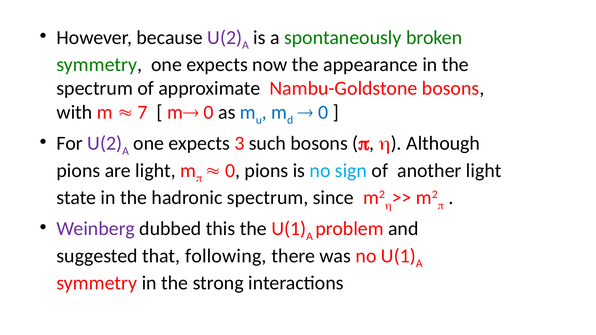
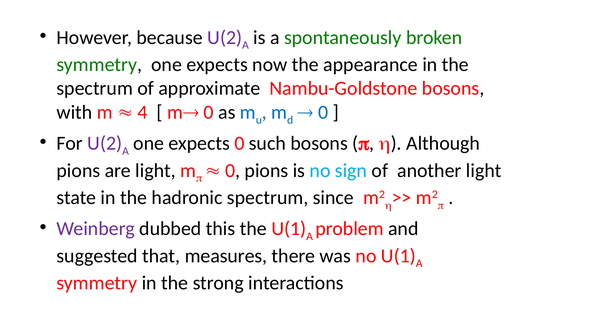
7: 7 -> 4
expects 3: 3 -> 0
following: following -> measures
